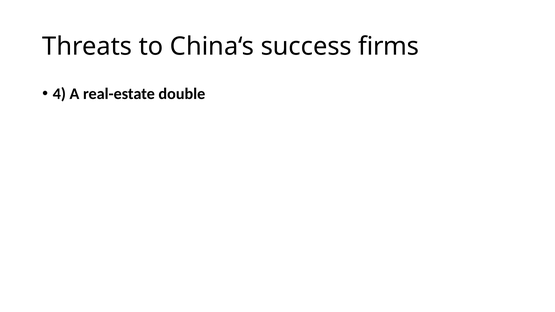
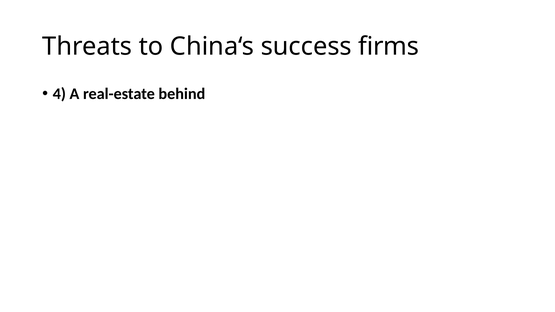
double: double -> behind
